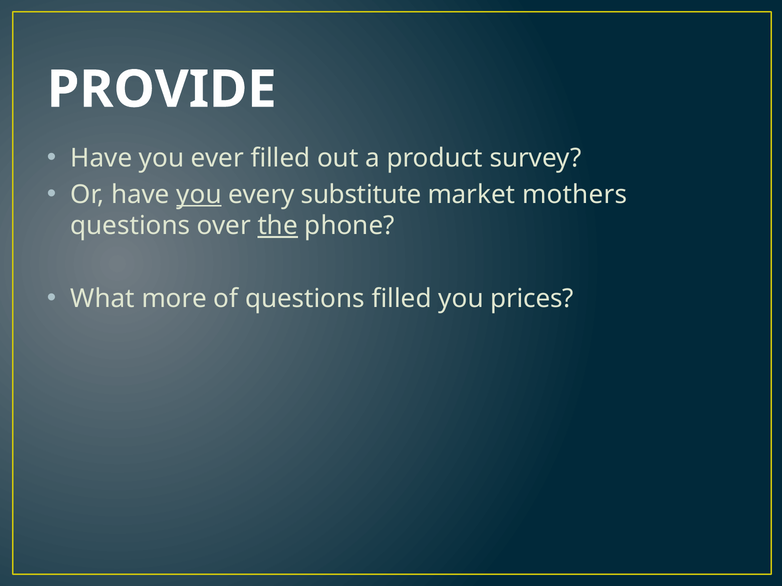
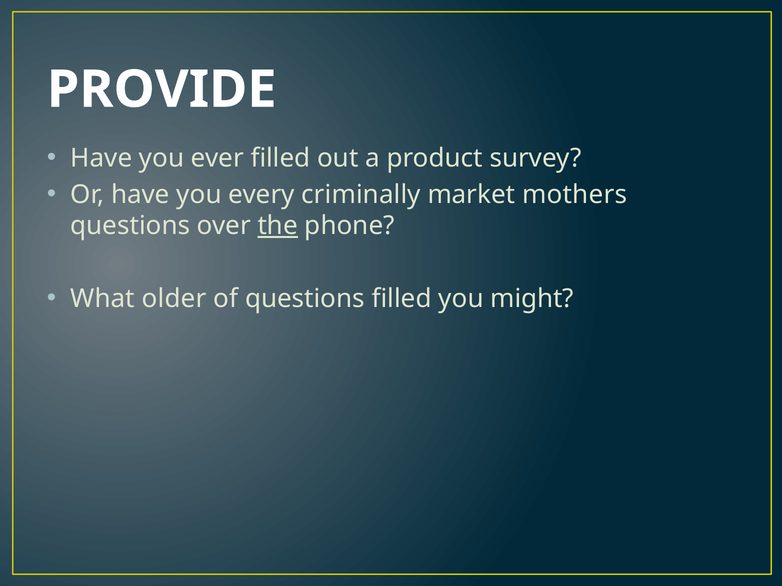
you at (199, 195) underline: present -> none
substitute: substitute -> criminally
more: more -> older
prices: prices -> might
